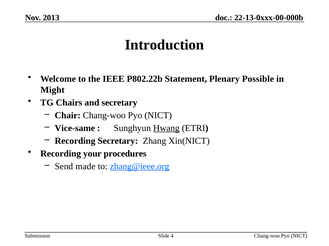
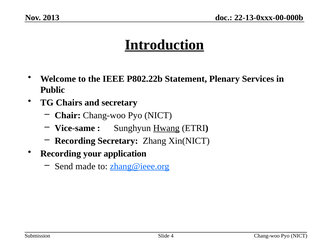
Introduction underline: none -> present
Possible: Possible -> Services
Might: Might -> Public
procedures: procedures -> application
